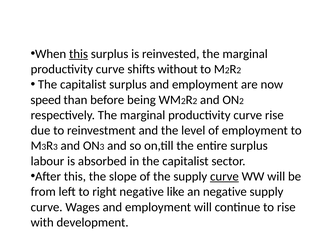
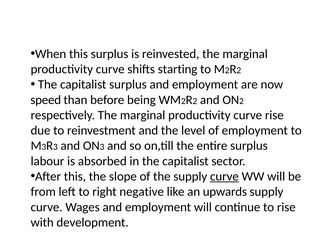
this at (79, 54) underline: present -> none
without: without -> starting
an negative: negative -> upwards
